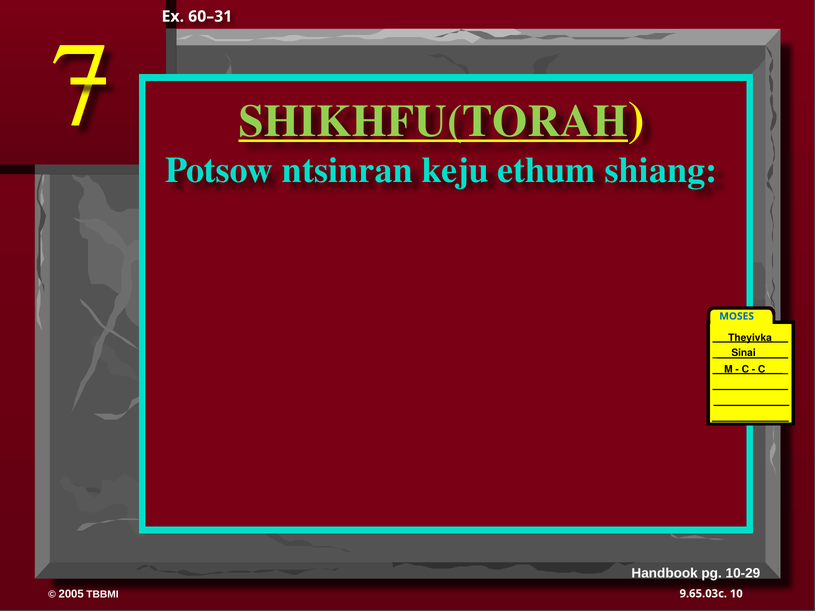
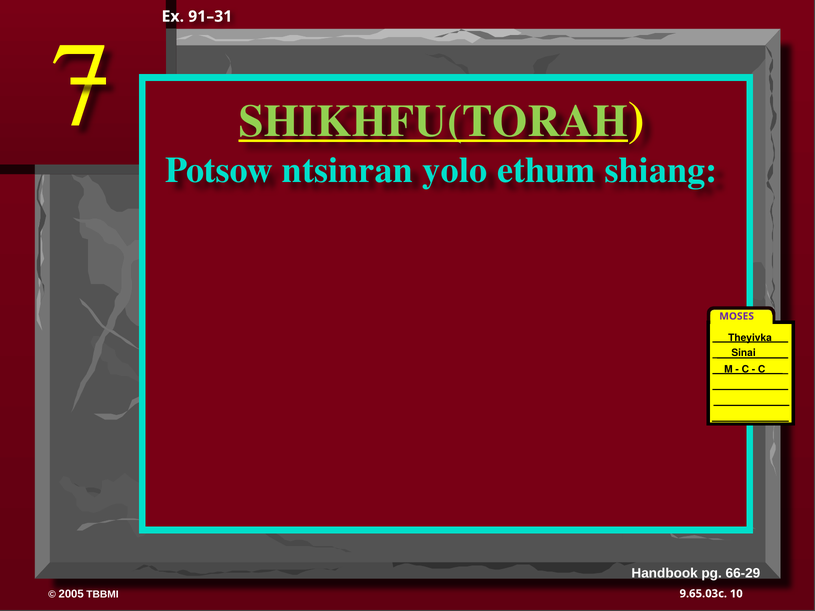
60–31: 60–31 -> 91–31
keju: keju -> yolo
MOSES colour: blue -> purple
10-29: 10-29 -> 66-29
